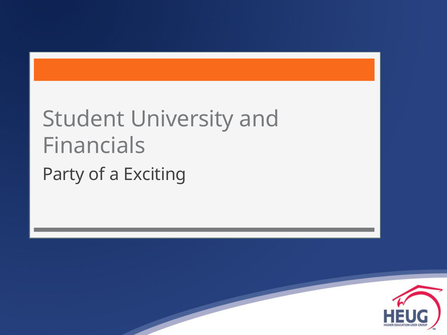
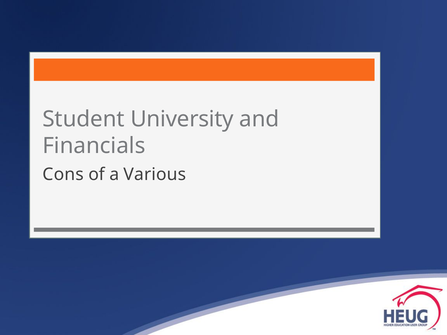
Party: Party -> Cons
Exciting: Exciting -> Various
